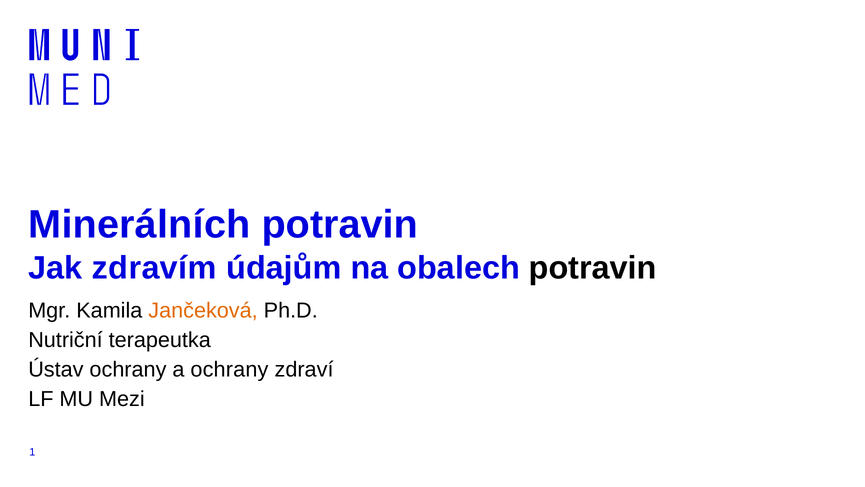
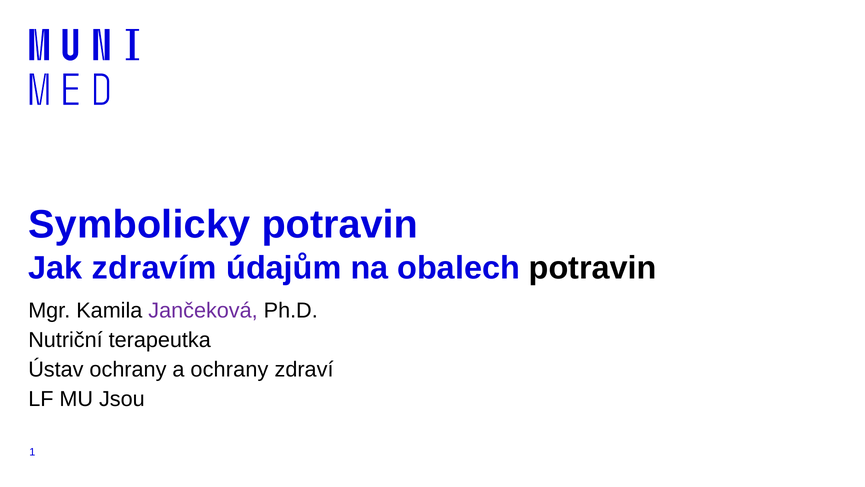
Minerálních: Minerálních -> Symbolicky
Jančeková colour: orange -> purple
Mezi: Mezi -> Jsou
